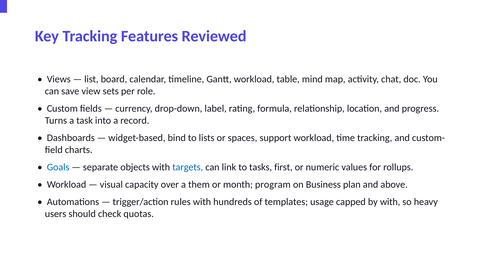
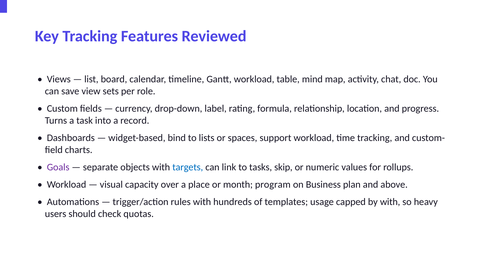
Goals colour: blue -> purple
first: first -> skip
them: them -> place
